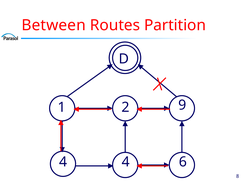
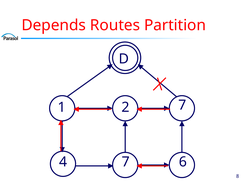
Between: Between -> Depends
2 9: 9 -> 7
4 4: 4 -> 7
